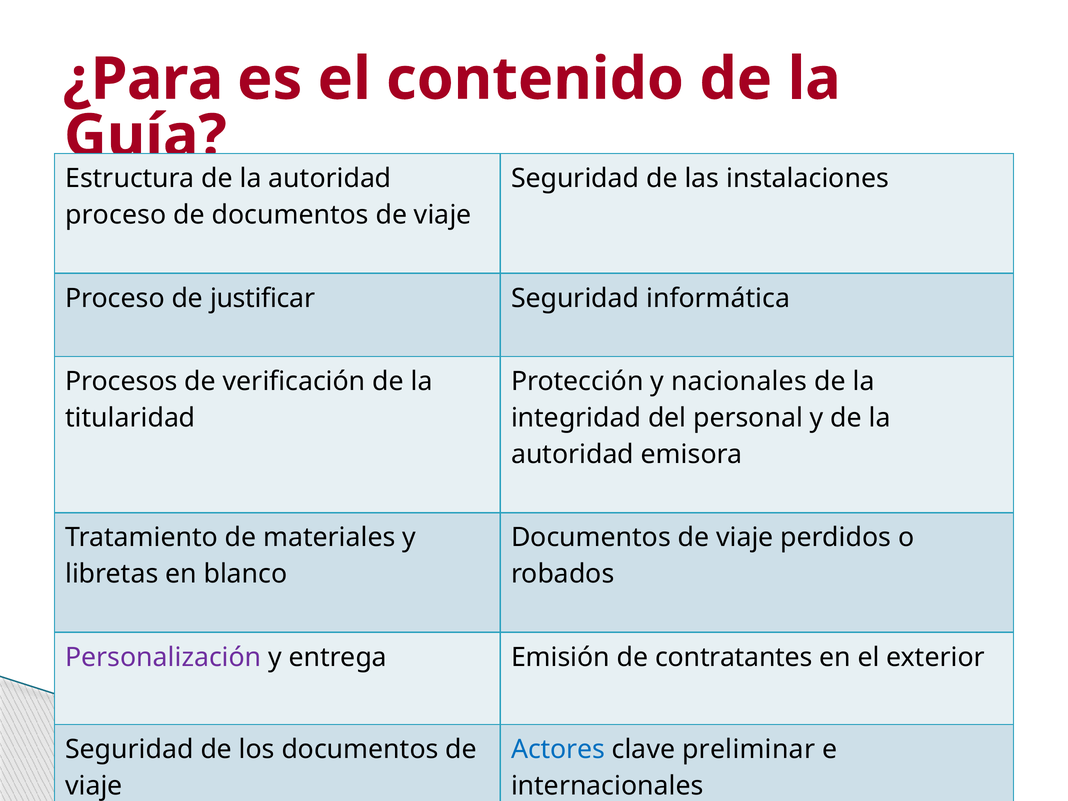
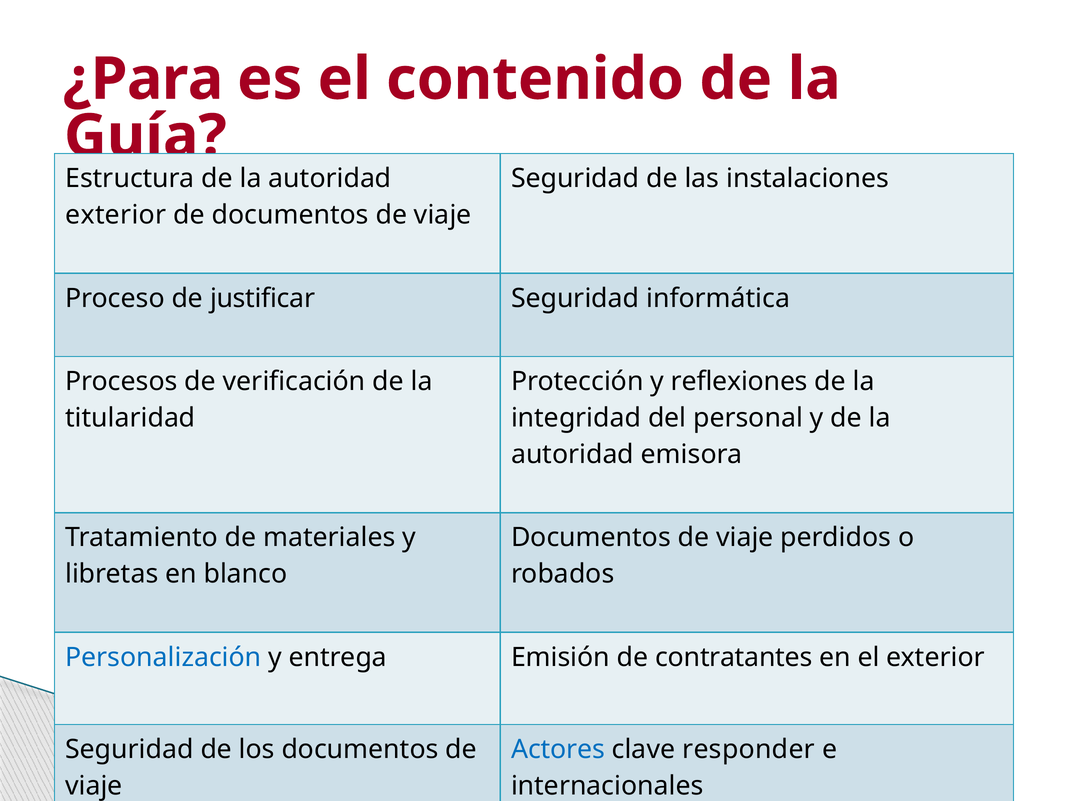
proceso at (116, 215): proceso -> exterior
nacionales: nacionales -> reflexiones
Personalización colour: purple -> blue
preliminar: preliminar -> responder
